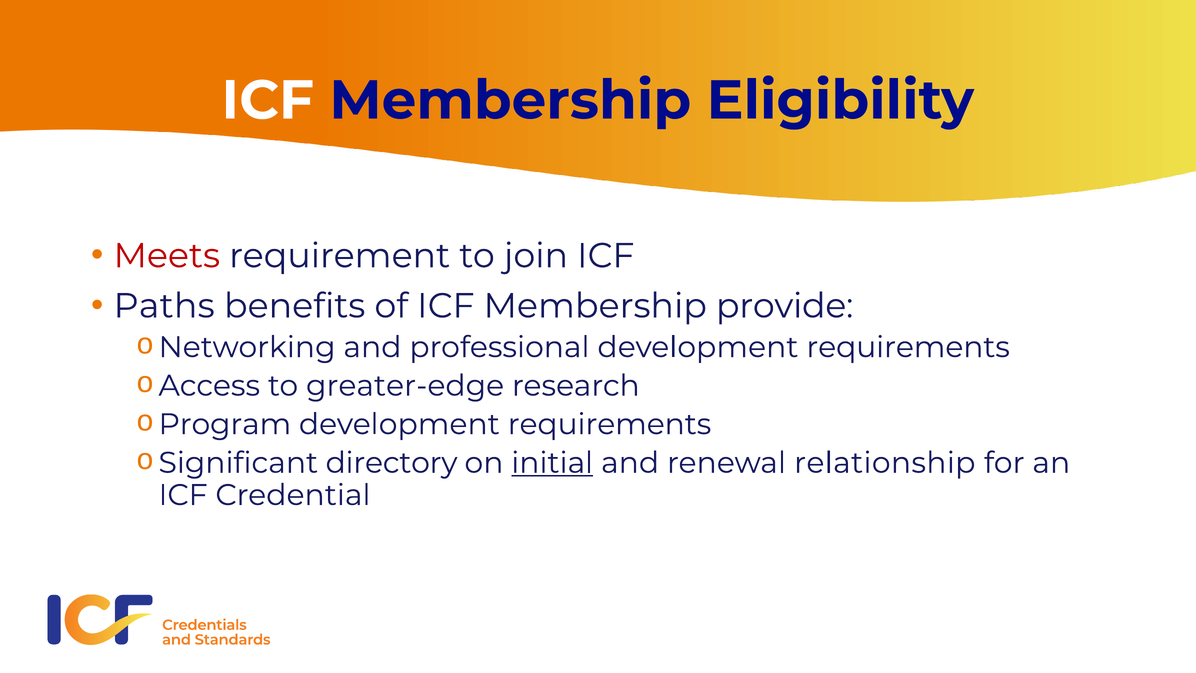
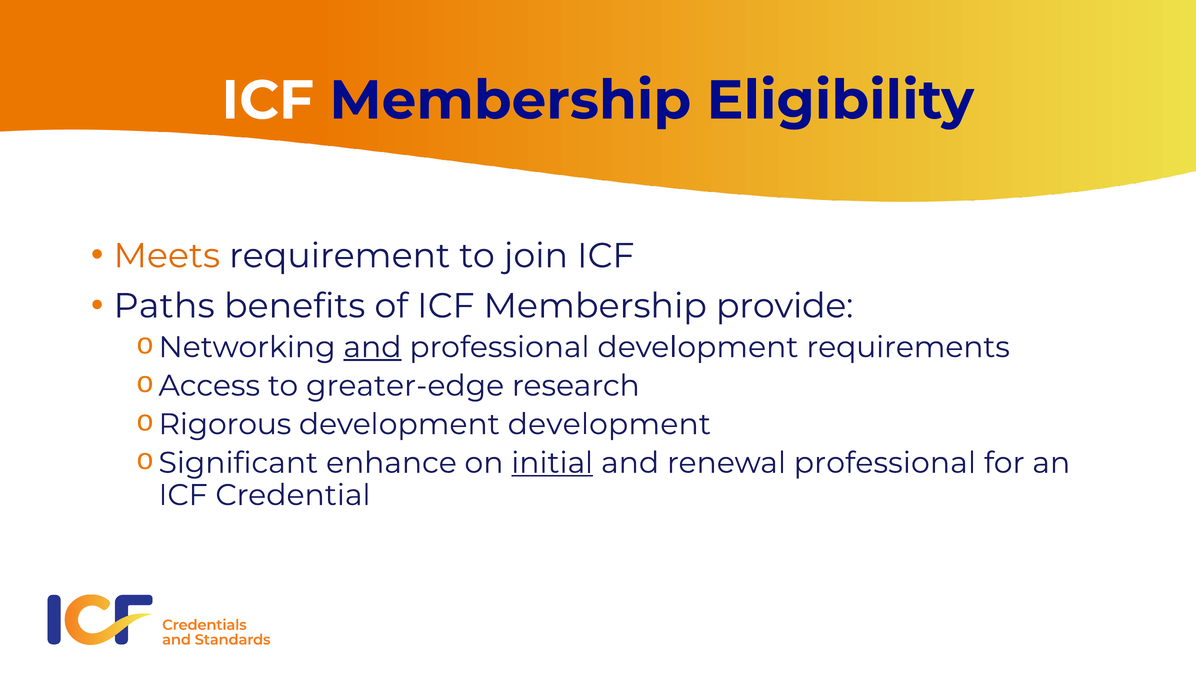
Meets colour: red -> orange
and at (372, 347) underline: none -> present
Program: Program -> Rigorous
requirements at (609, 424): requirements -> development
directory: directory -> enhance
renewal relationship: relationship -> professional
